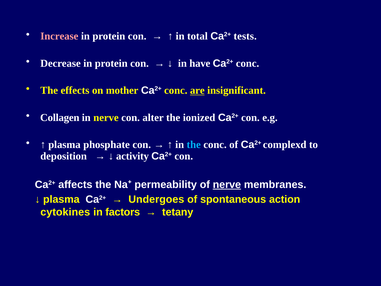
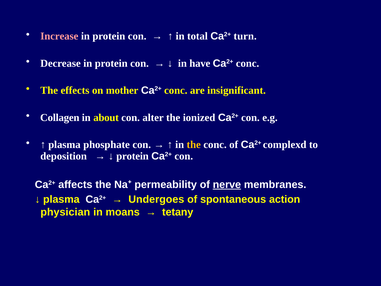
tests: tests -> turn
are underline: present -> none
in nerve: nerve -> about
the at (194, 144) colour: light blue -> yellow
activity at (132, 156): activity -> protein
cytokines: cytokines -> physician
factors: factors -> moans
